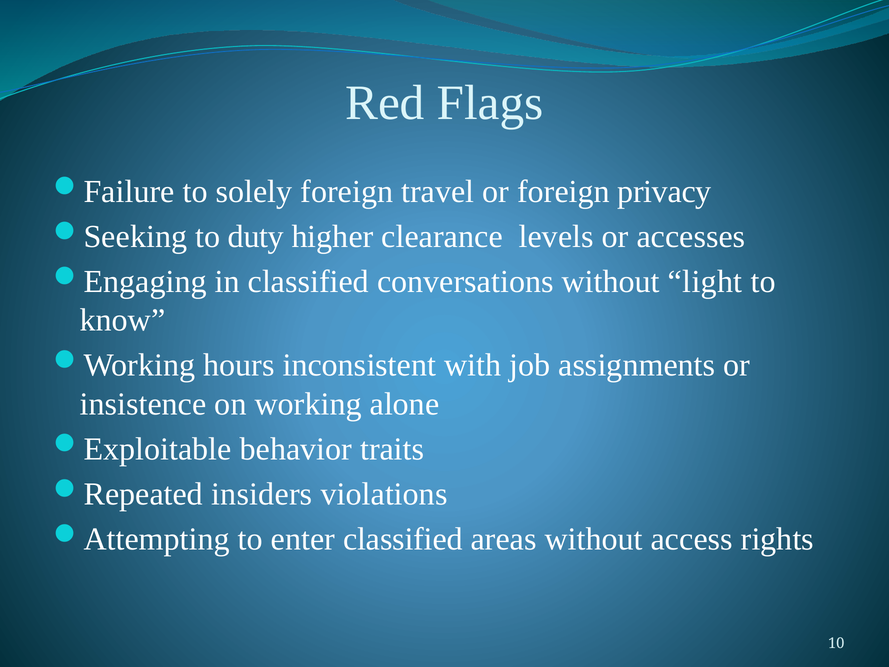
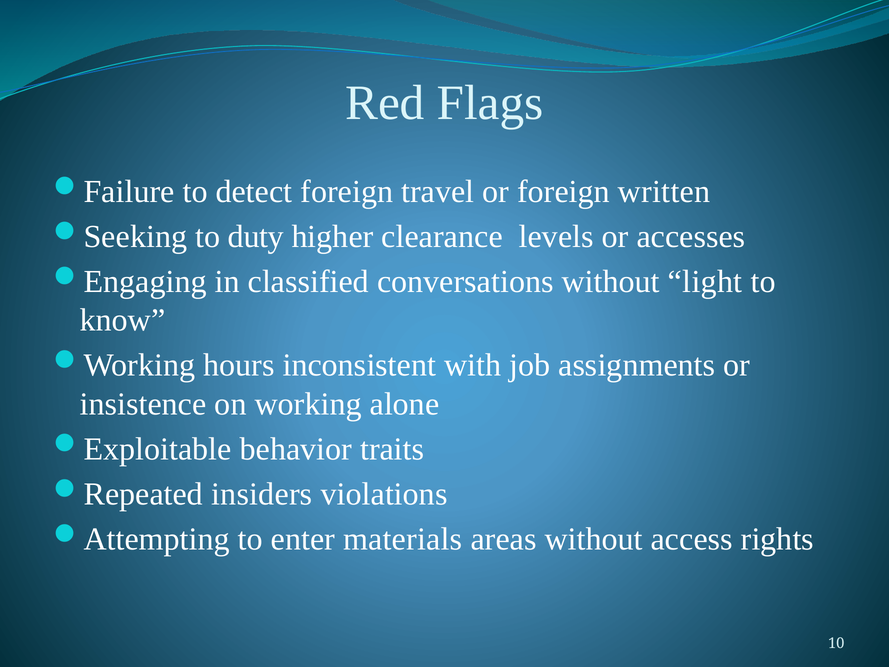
solely: solely -> detect
privacy: privacy -> written
enter classified: classified -> materials
